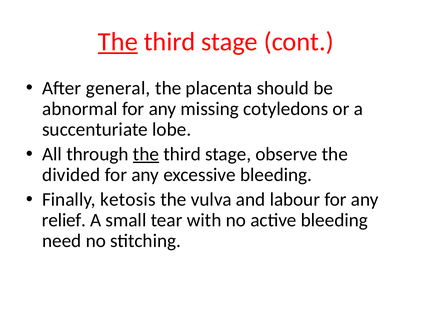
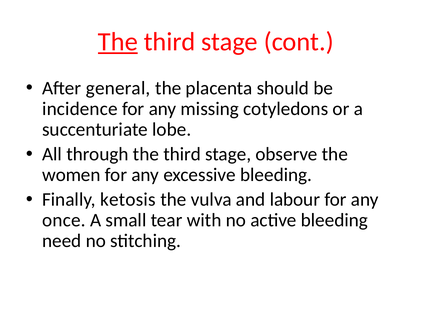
abnormal: abnormal -> incidence
the at (146, 154) underline: present -> none
divided: divided -> women
relief: relief -> once
